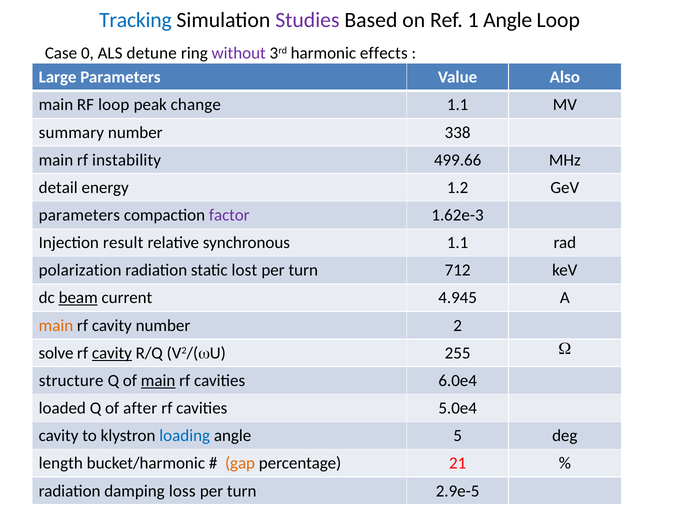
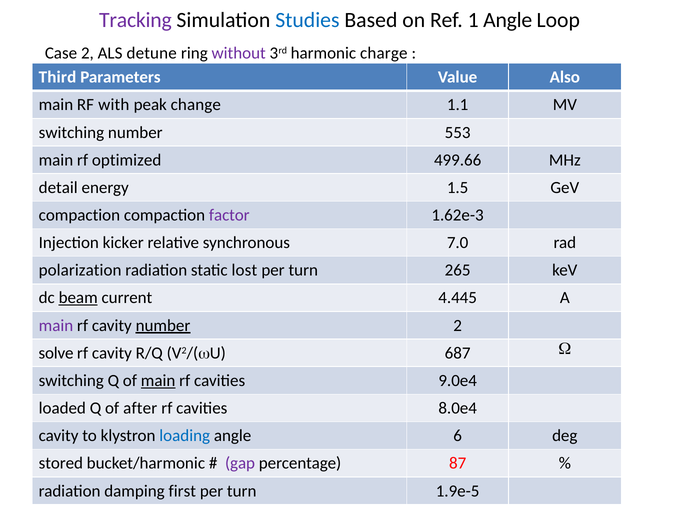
Tracking colour: blue -> purple
Studies colour: purple -> blue
Case 0: 0 -> 2
effects: effects -> charge
Large: Large -> Third
RF loop: loop -> with
summary at (71, 132): summary -> switching
338: 338 -> 553
instability: instability -> optimized
1.2: 1.2 -> 1.5
parameters at (79, 215): parameters -> compaction
result: result -> kicker
synchronous 1.1: 1.1 -> 7.0
712: 712 -> 265
4.945: 4.945 -> 4.445
main at (56, 325) colour: orange -> purple
number at (163, 325) underline: none -> present
cavity at (112, 353) underline: present -> none
255: 255 -> 687
structure at (71, 381): structure -> switching
6.0e4: 6.0e4 -> 9.0e4
5.0e4: 5.0e4 -> 8.0e4
5: 5 -> 6
length: length -> stored
gap colour: orange -> purple
21: 21 -> 87
loss: loss -> first
2.9e-5: 2.9e-5 -> 1.9e-5
